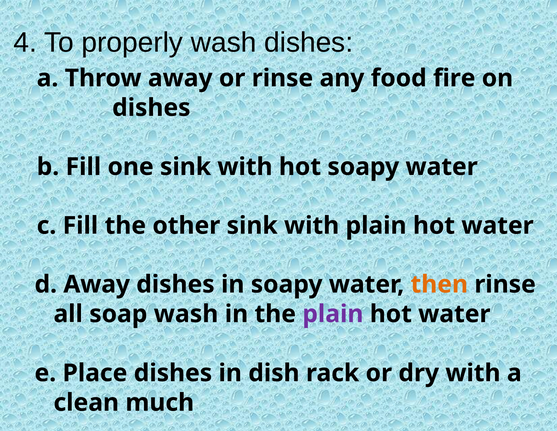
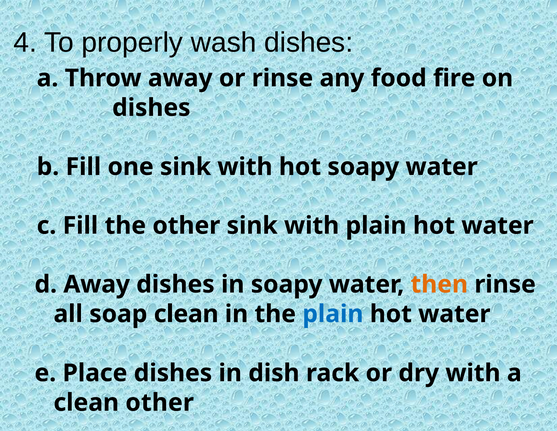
soap wash: wash -> clean
plain at (333, 314) colour: purple -> blue
clean much: much -> other
